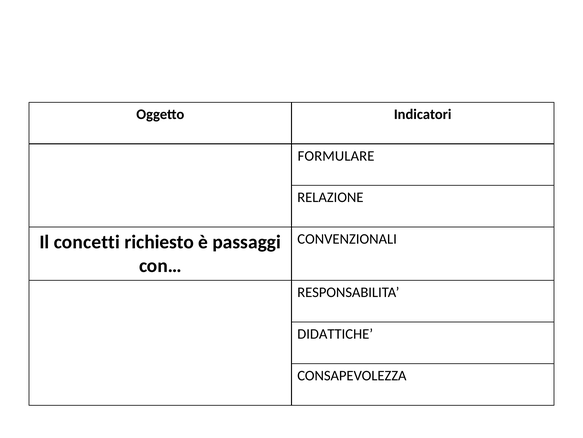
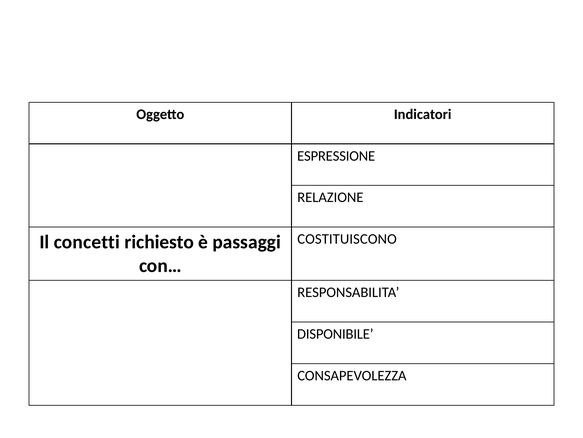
FORMULARE: FORMULARE -> ESPRESSIONE
CONVENZIONALI: CONVENZIONALI -> COSTITUISCONO
DIDATTICHE: DIDATTICHE -> DISPONIBILE
